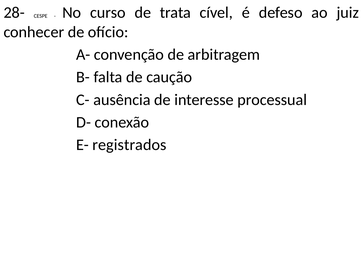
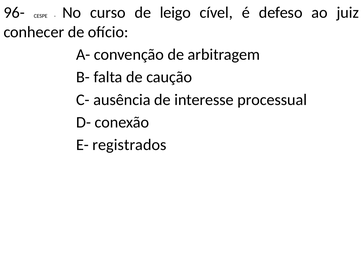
28-: 28- -> 96-
trata: trata -> leigo
